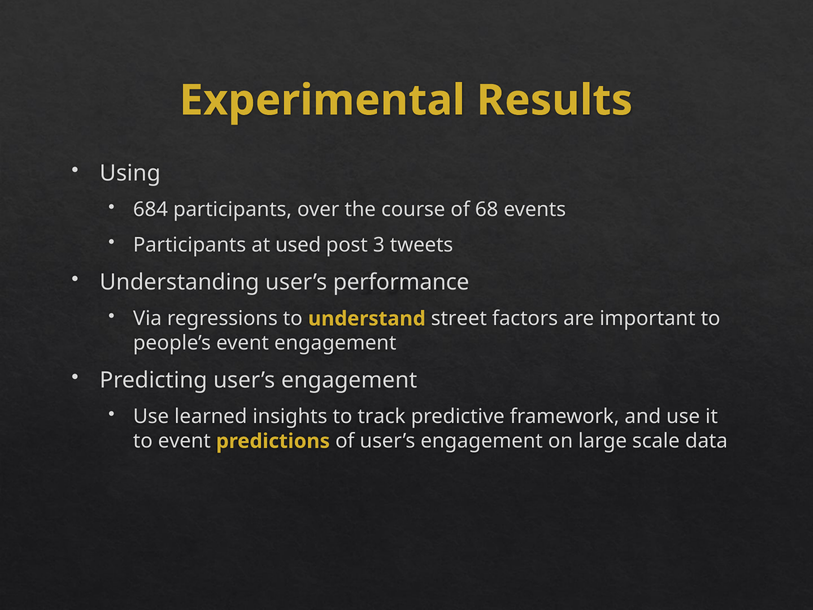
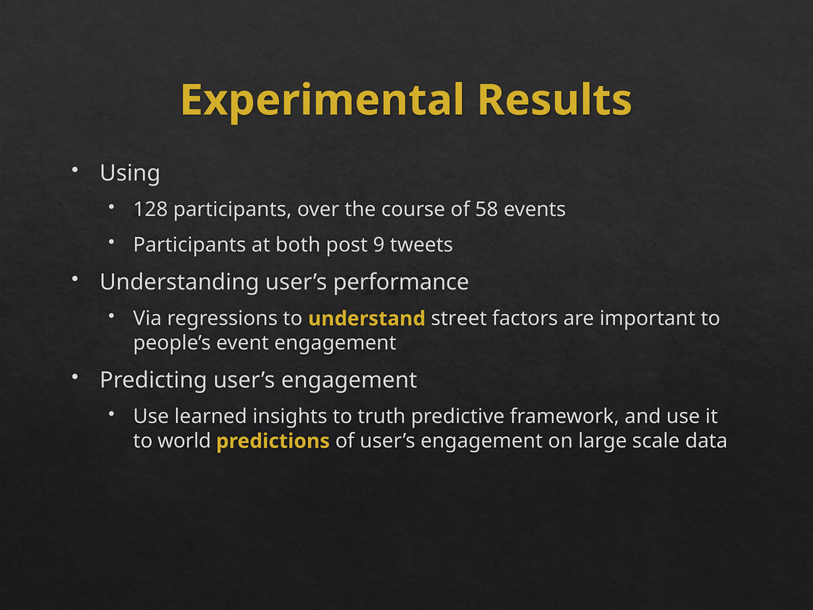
684: 684 -> 128
68: 68 -> 58
used: used -> both
3: 3 -> 9
track: track -> truth
to event: event -> world
